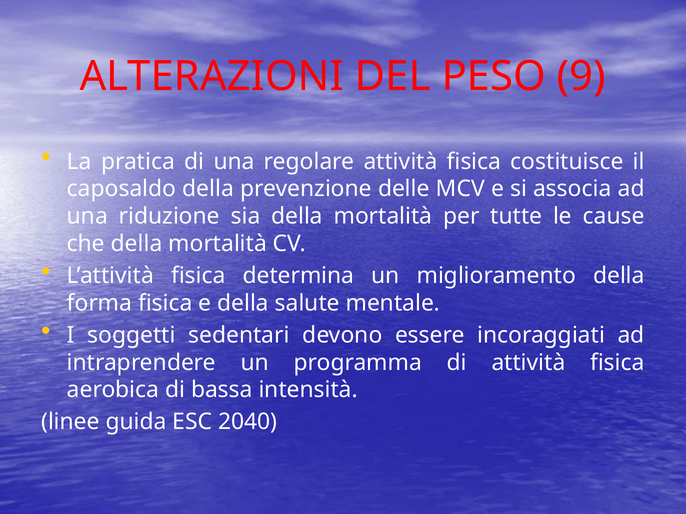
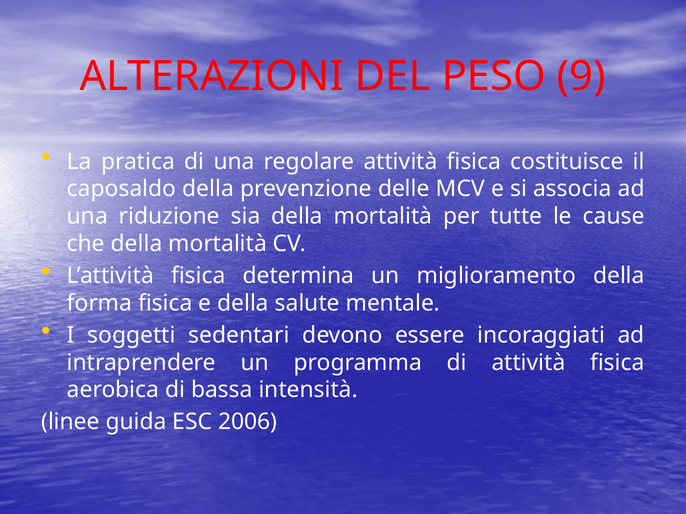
2040: 2040 -> 2006
